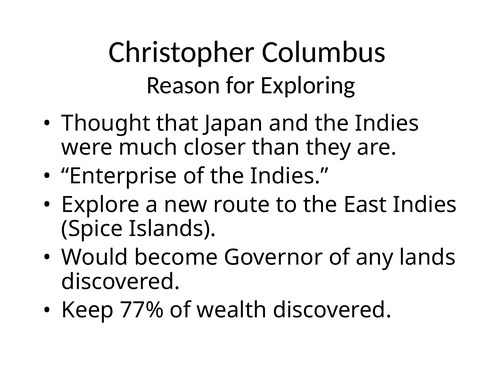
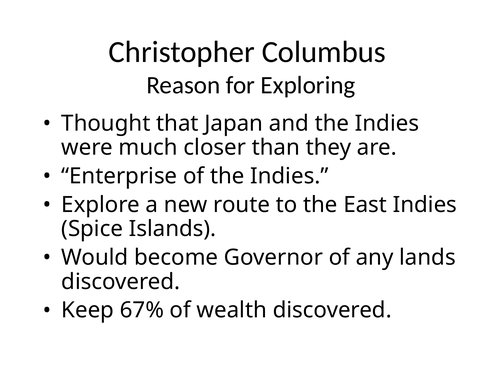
77%: 77% -> 67%
